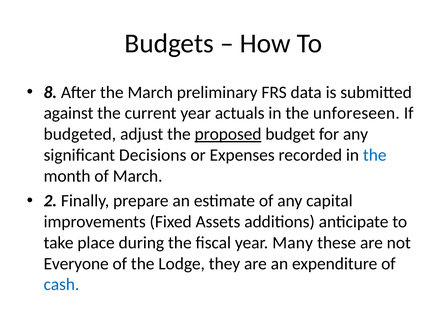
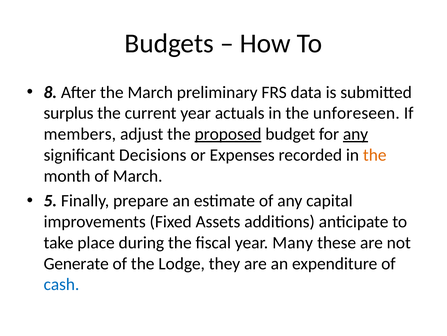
against: against -> surplus
budgeted: budgeted -> members
any at (356, 134) underline: none -> present
the at (375, 155) colour: blue -> orange
2: 2 -> 5
Everyone: Everyone -> Generate
